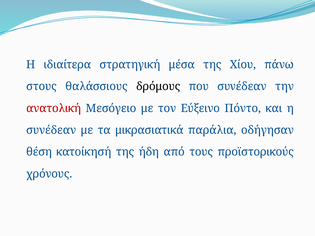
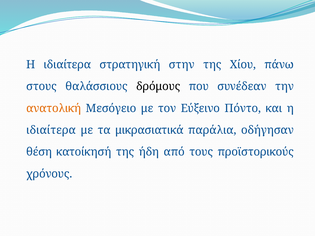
μέσα: μέσα -> στην
ανατολική colour: red -> orange
συνέδεαν at (51, 130): συνέδεαν -> ιδιαίτερα
